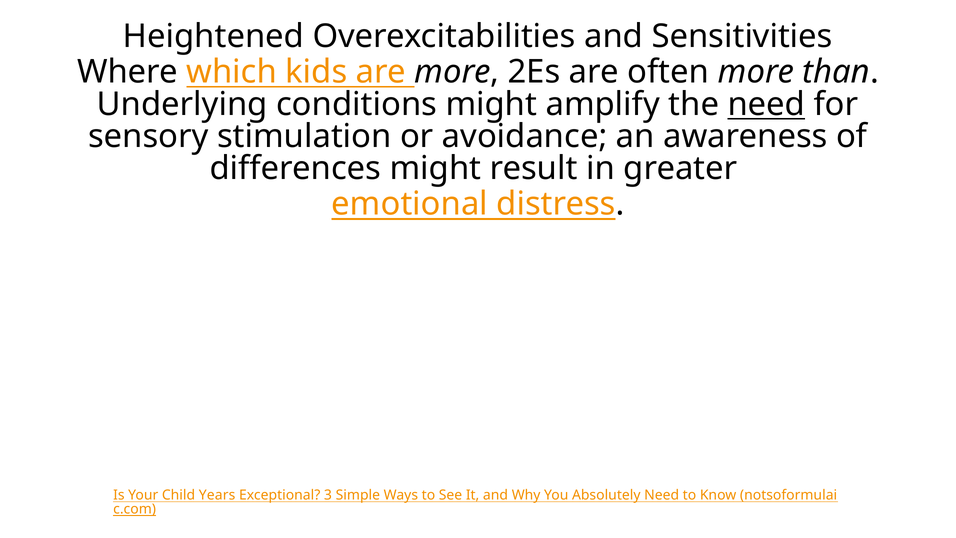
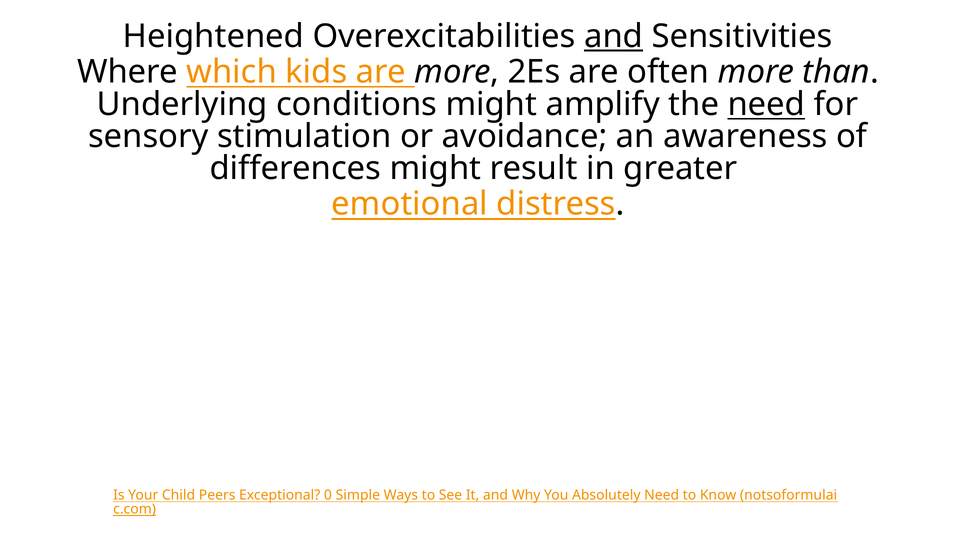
and at (614, 36) underline: none -> present
Years: Years -> Peers
3: 3 -> 0
